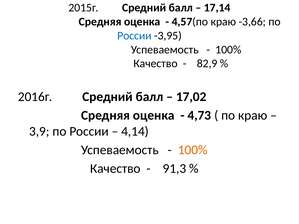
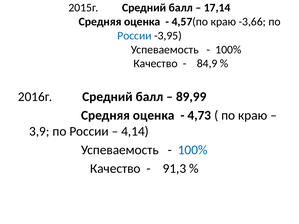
82,9: 82,9 -> 84,9
17,02: 17,02 -> 89,99
100% at (193, 150) colour: orange -> blue
